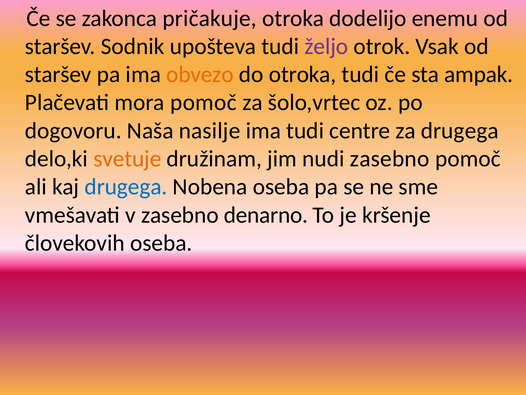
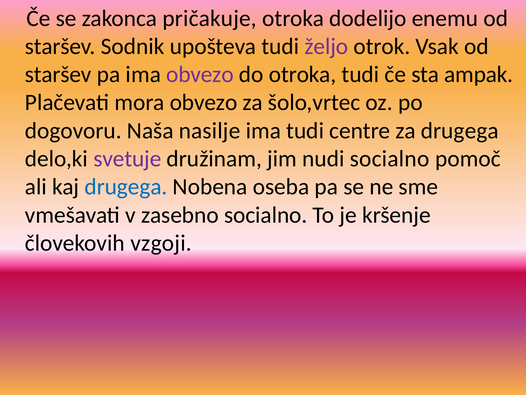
obvezo at (200, 74) colour: orange -> purple
mora pomoč: pomoč -> obvezo
svetuje colour: orange -> purple
nudi zasebno: zasebno -> socialno
zasebno denarno: denarno -> socialno
človekovih oseba: oseba -> vzgoji
